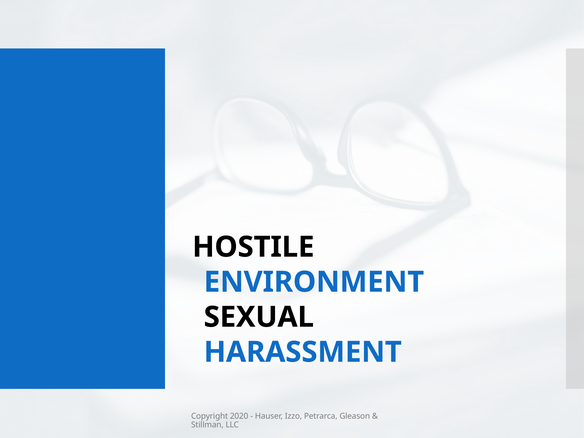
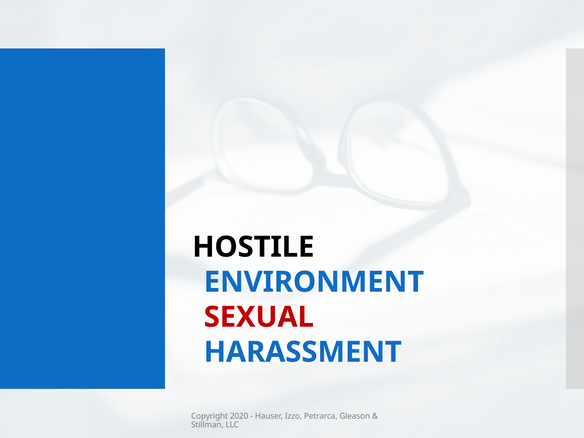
SEXUAL colour: black -> red
